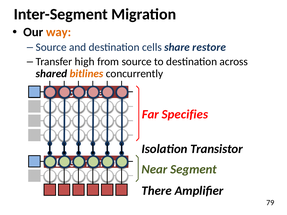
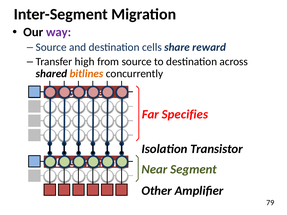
way colour: orange -> purple
restore: restore -> reward
There: There -> Other
